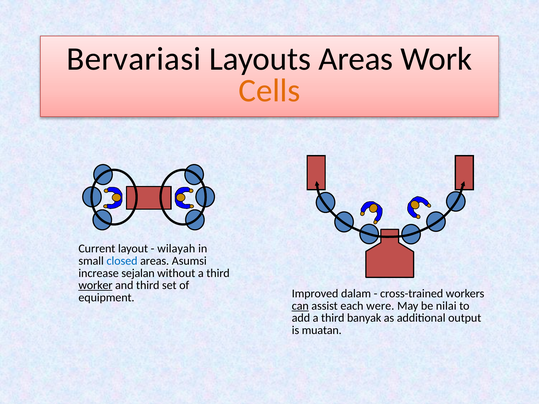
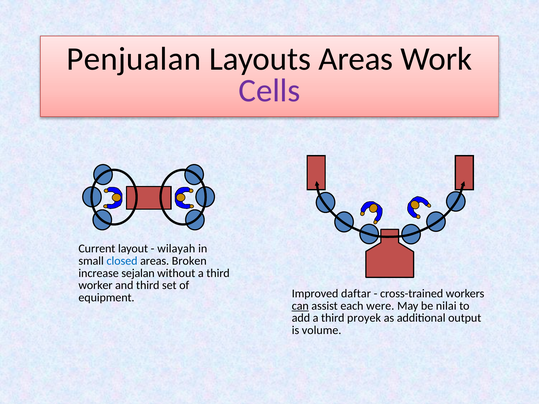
Bervariasi: Bervariasi -> Penjualan
Cells colour: orange -> purple
Asumsi: Asumsi -> Broken
worker underline: present -> none
dalam: dalam -> daftar
banyak: banyak -> proyek
muatan: muatan -> volume
